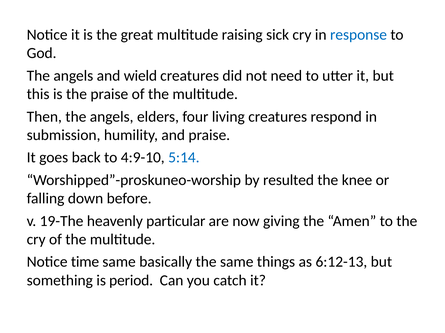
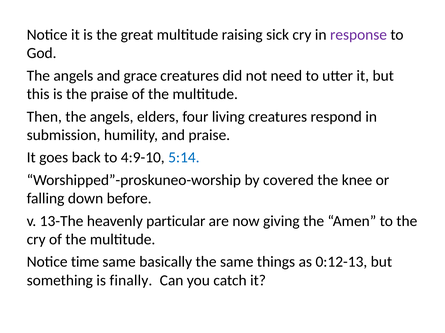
response colour: blue -> purple
wield: wield -> grace
resulted: resulted -> covered
19-The: 19-The -> 13-The
6:12-13: 6:12-13 -> 0:12-13
period: period -> finally
